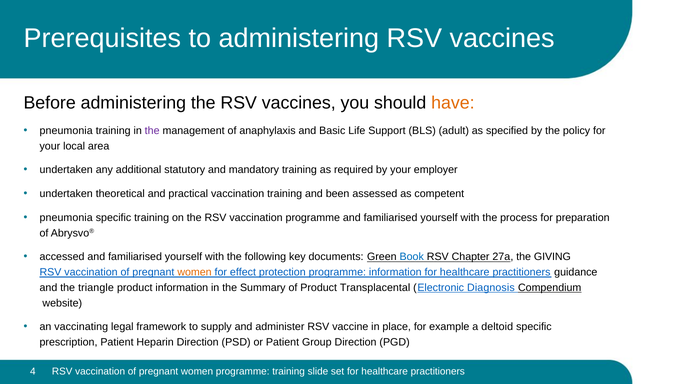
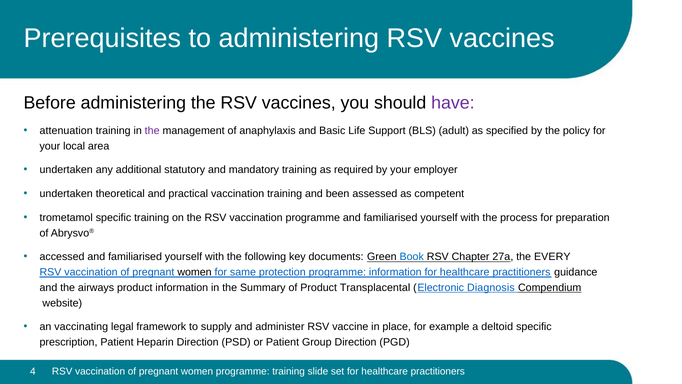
have colour: orange -> purple
pneumonia at (66, 131): pneumonia -> attenuation
pneumonia at (66, 217): pneumonia -> trometamol
GIVING: GIVING -> EVERY
women at (195, 272) colour: orange -> black
effect: effect -> same
triangle: triangle -> airways
